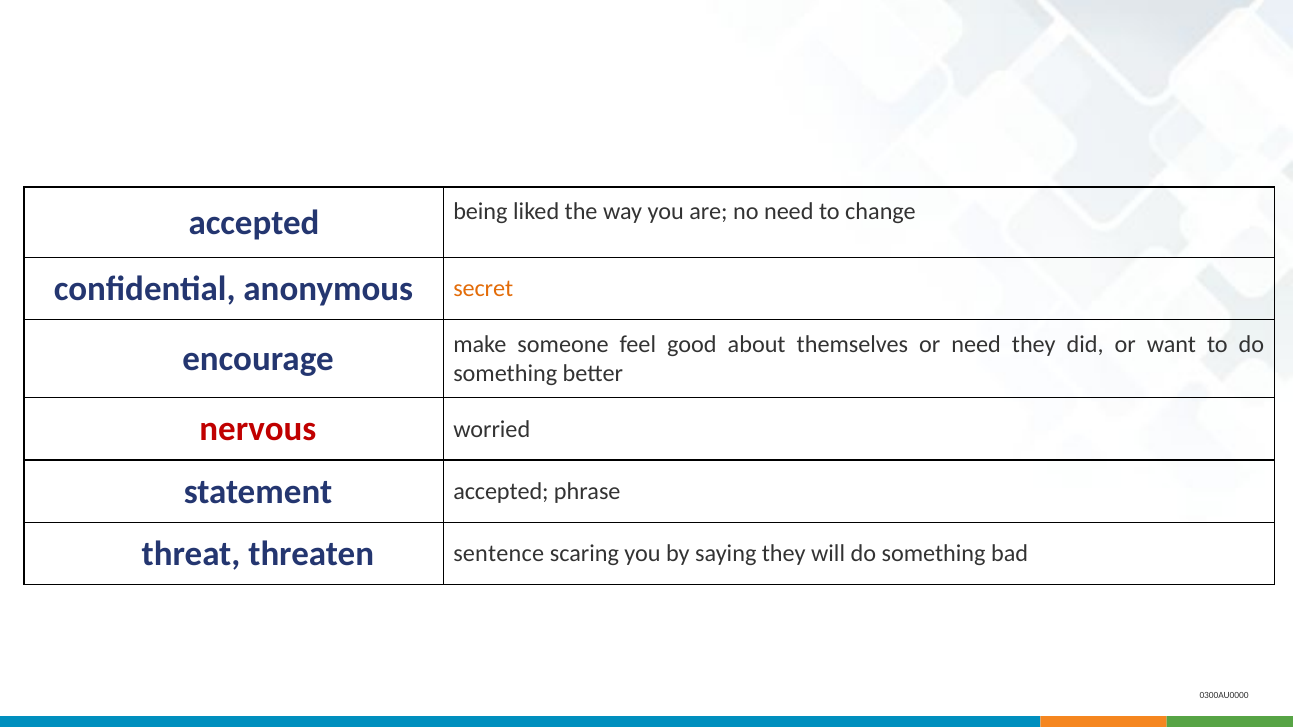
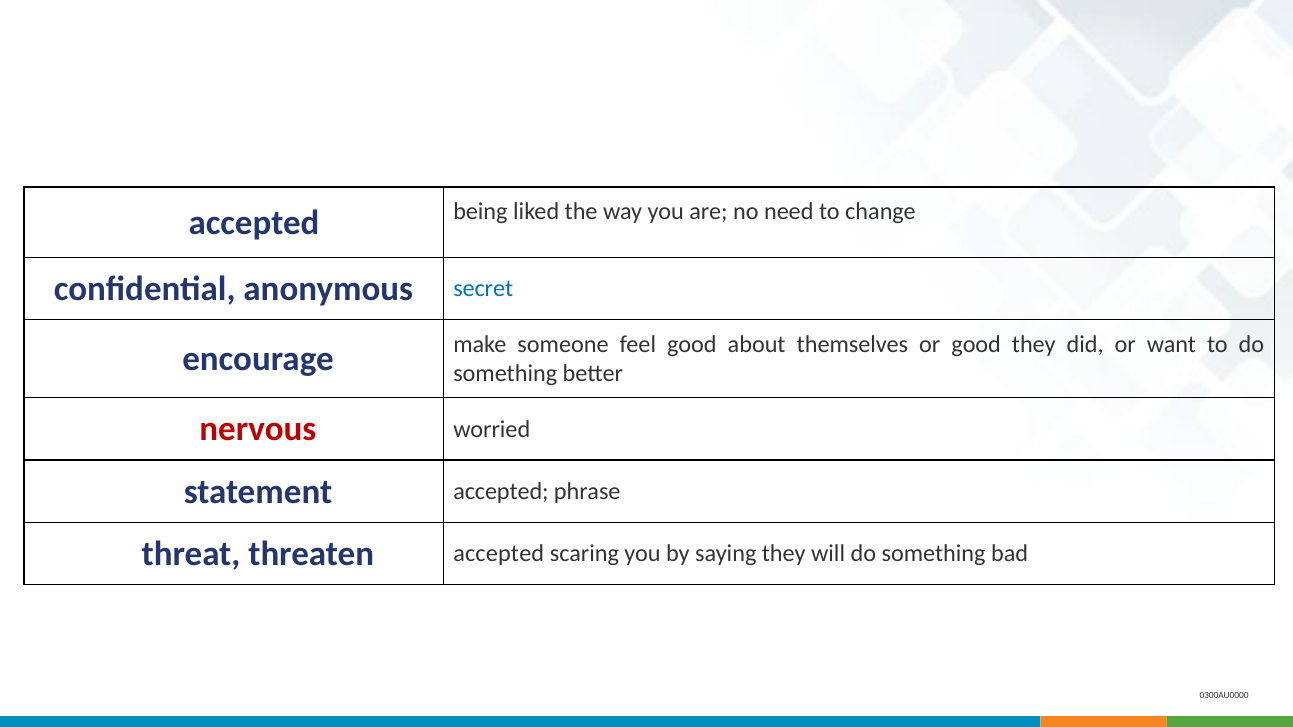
secret colour: orange -> blue
or need: need -> good
threaten sentence: sentence -> accepted
